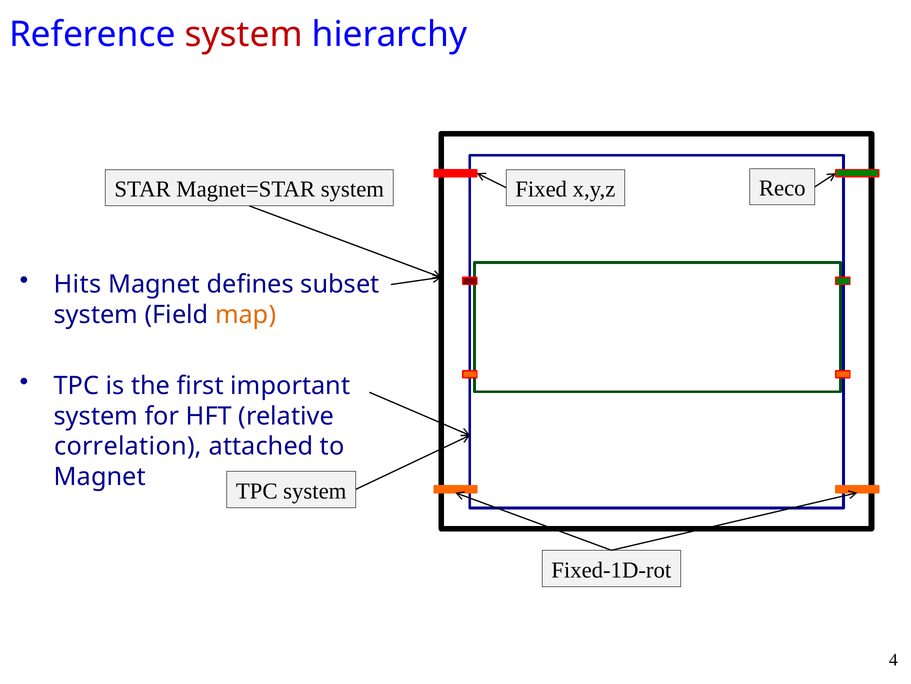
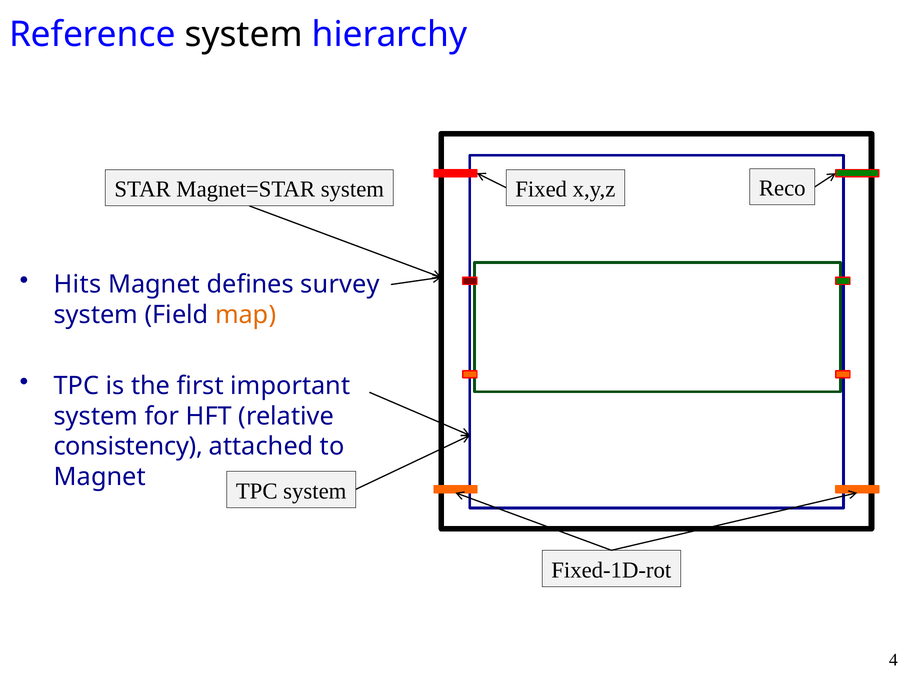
system at (244, 34) colour: red -> black
subset: subset -> survey
correlation: correlation -> consistency
